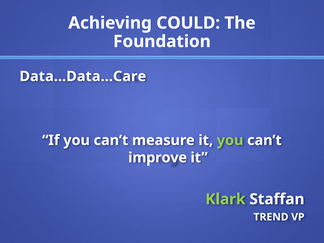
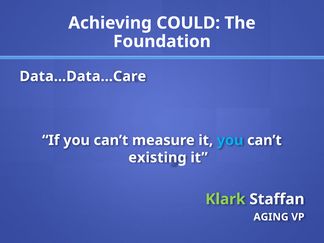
you at (230, 140) colour: light green -> light blue
improve: improve -> existing
TREND: TREND -> AGING
